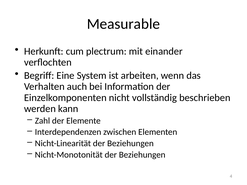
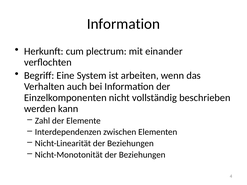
Measurable at (123, 24): Measurable -> Information
